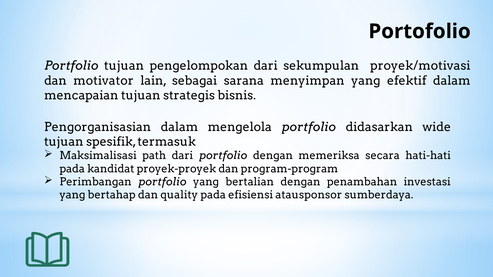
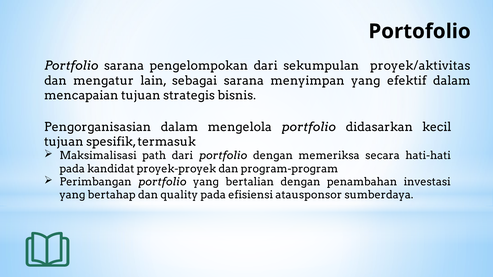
Portfolio tujuan: tujuan -> sarana
proyek/motivasi: proyek/motivasi -> proyek/aktivitas
motivator: motivator -> mengatur
wide: wide -> kecil
